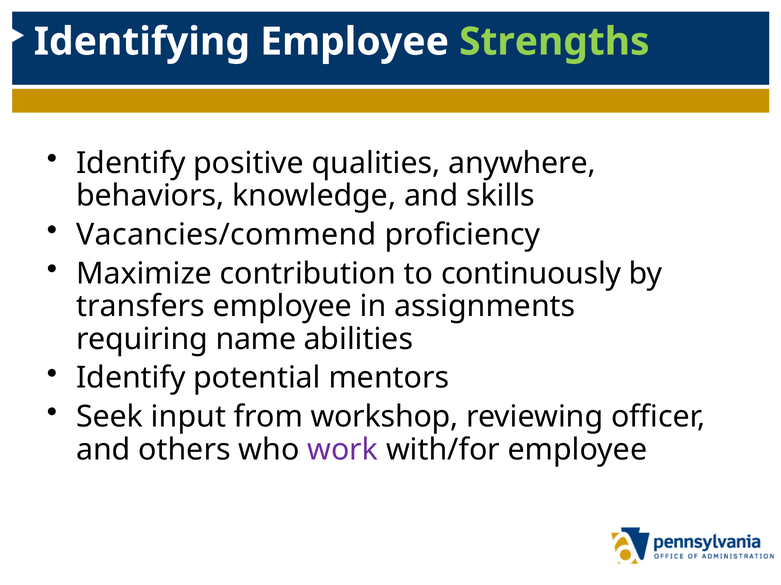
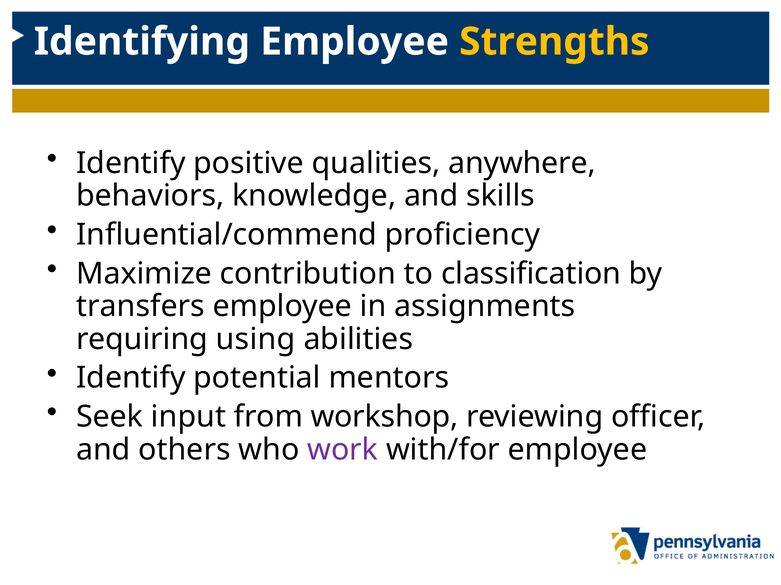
Strengths colour: light green -> yellow
Vacancies/commend: Vacancies/commend -> Influential/commend
continuously: continuously -> classification
name: name -> using
